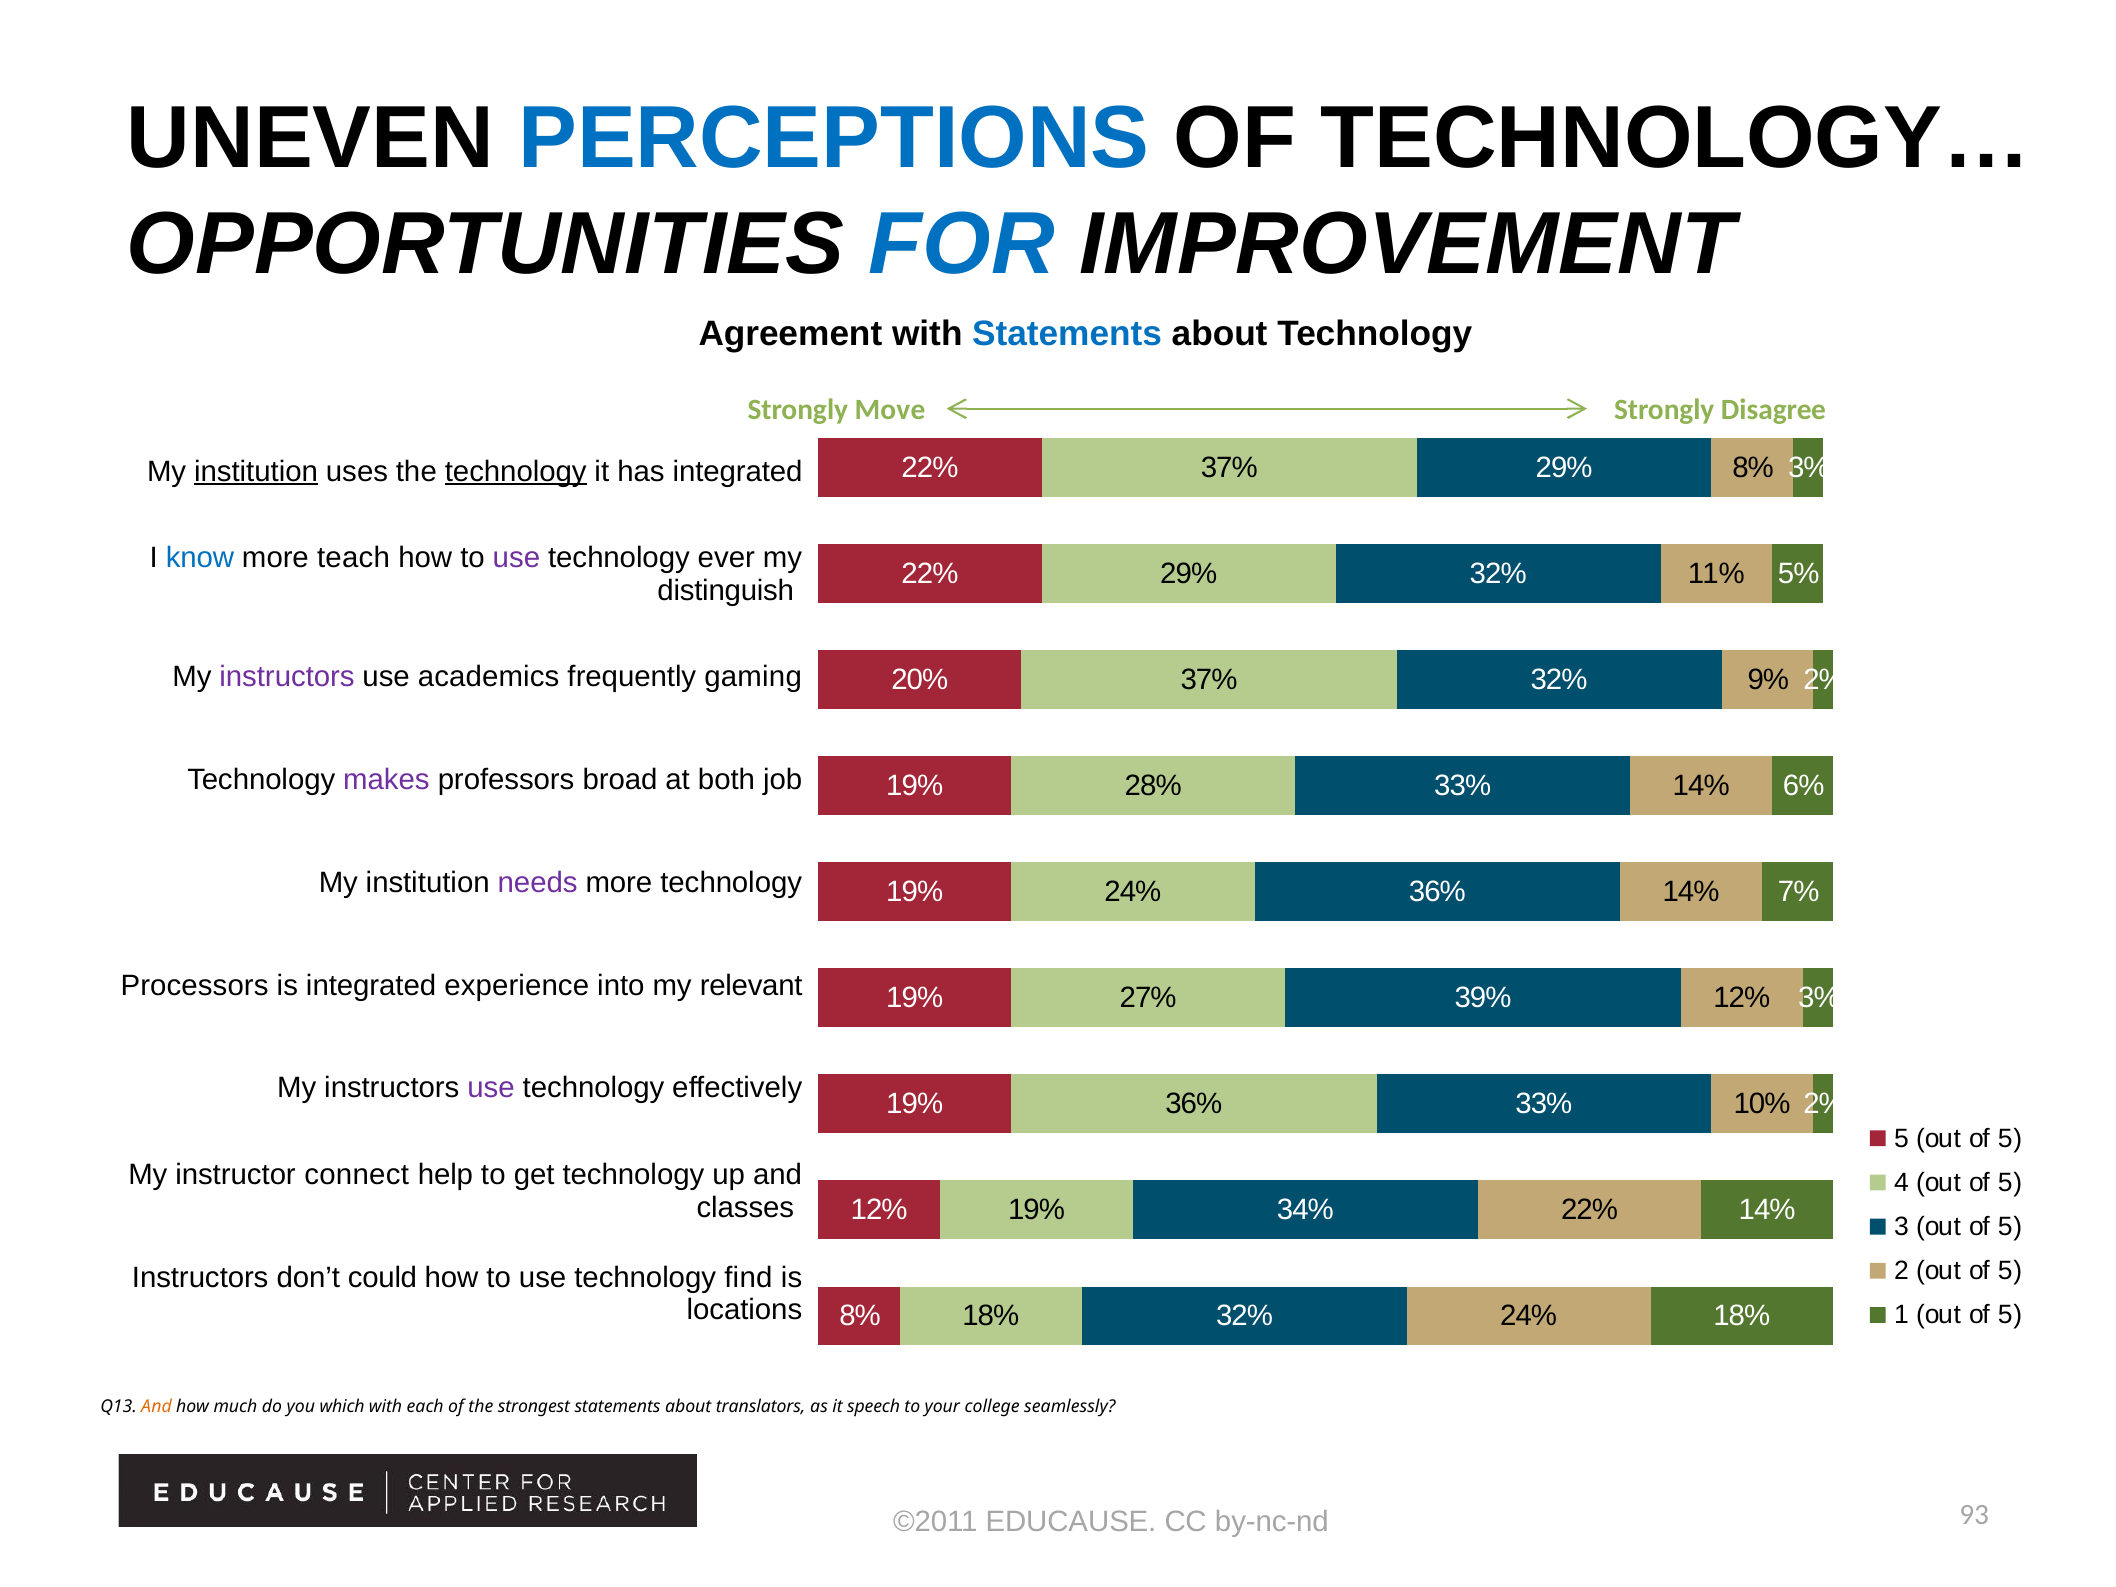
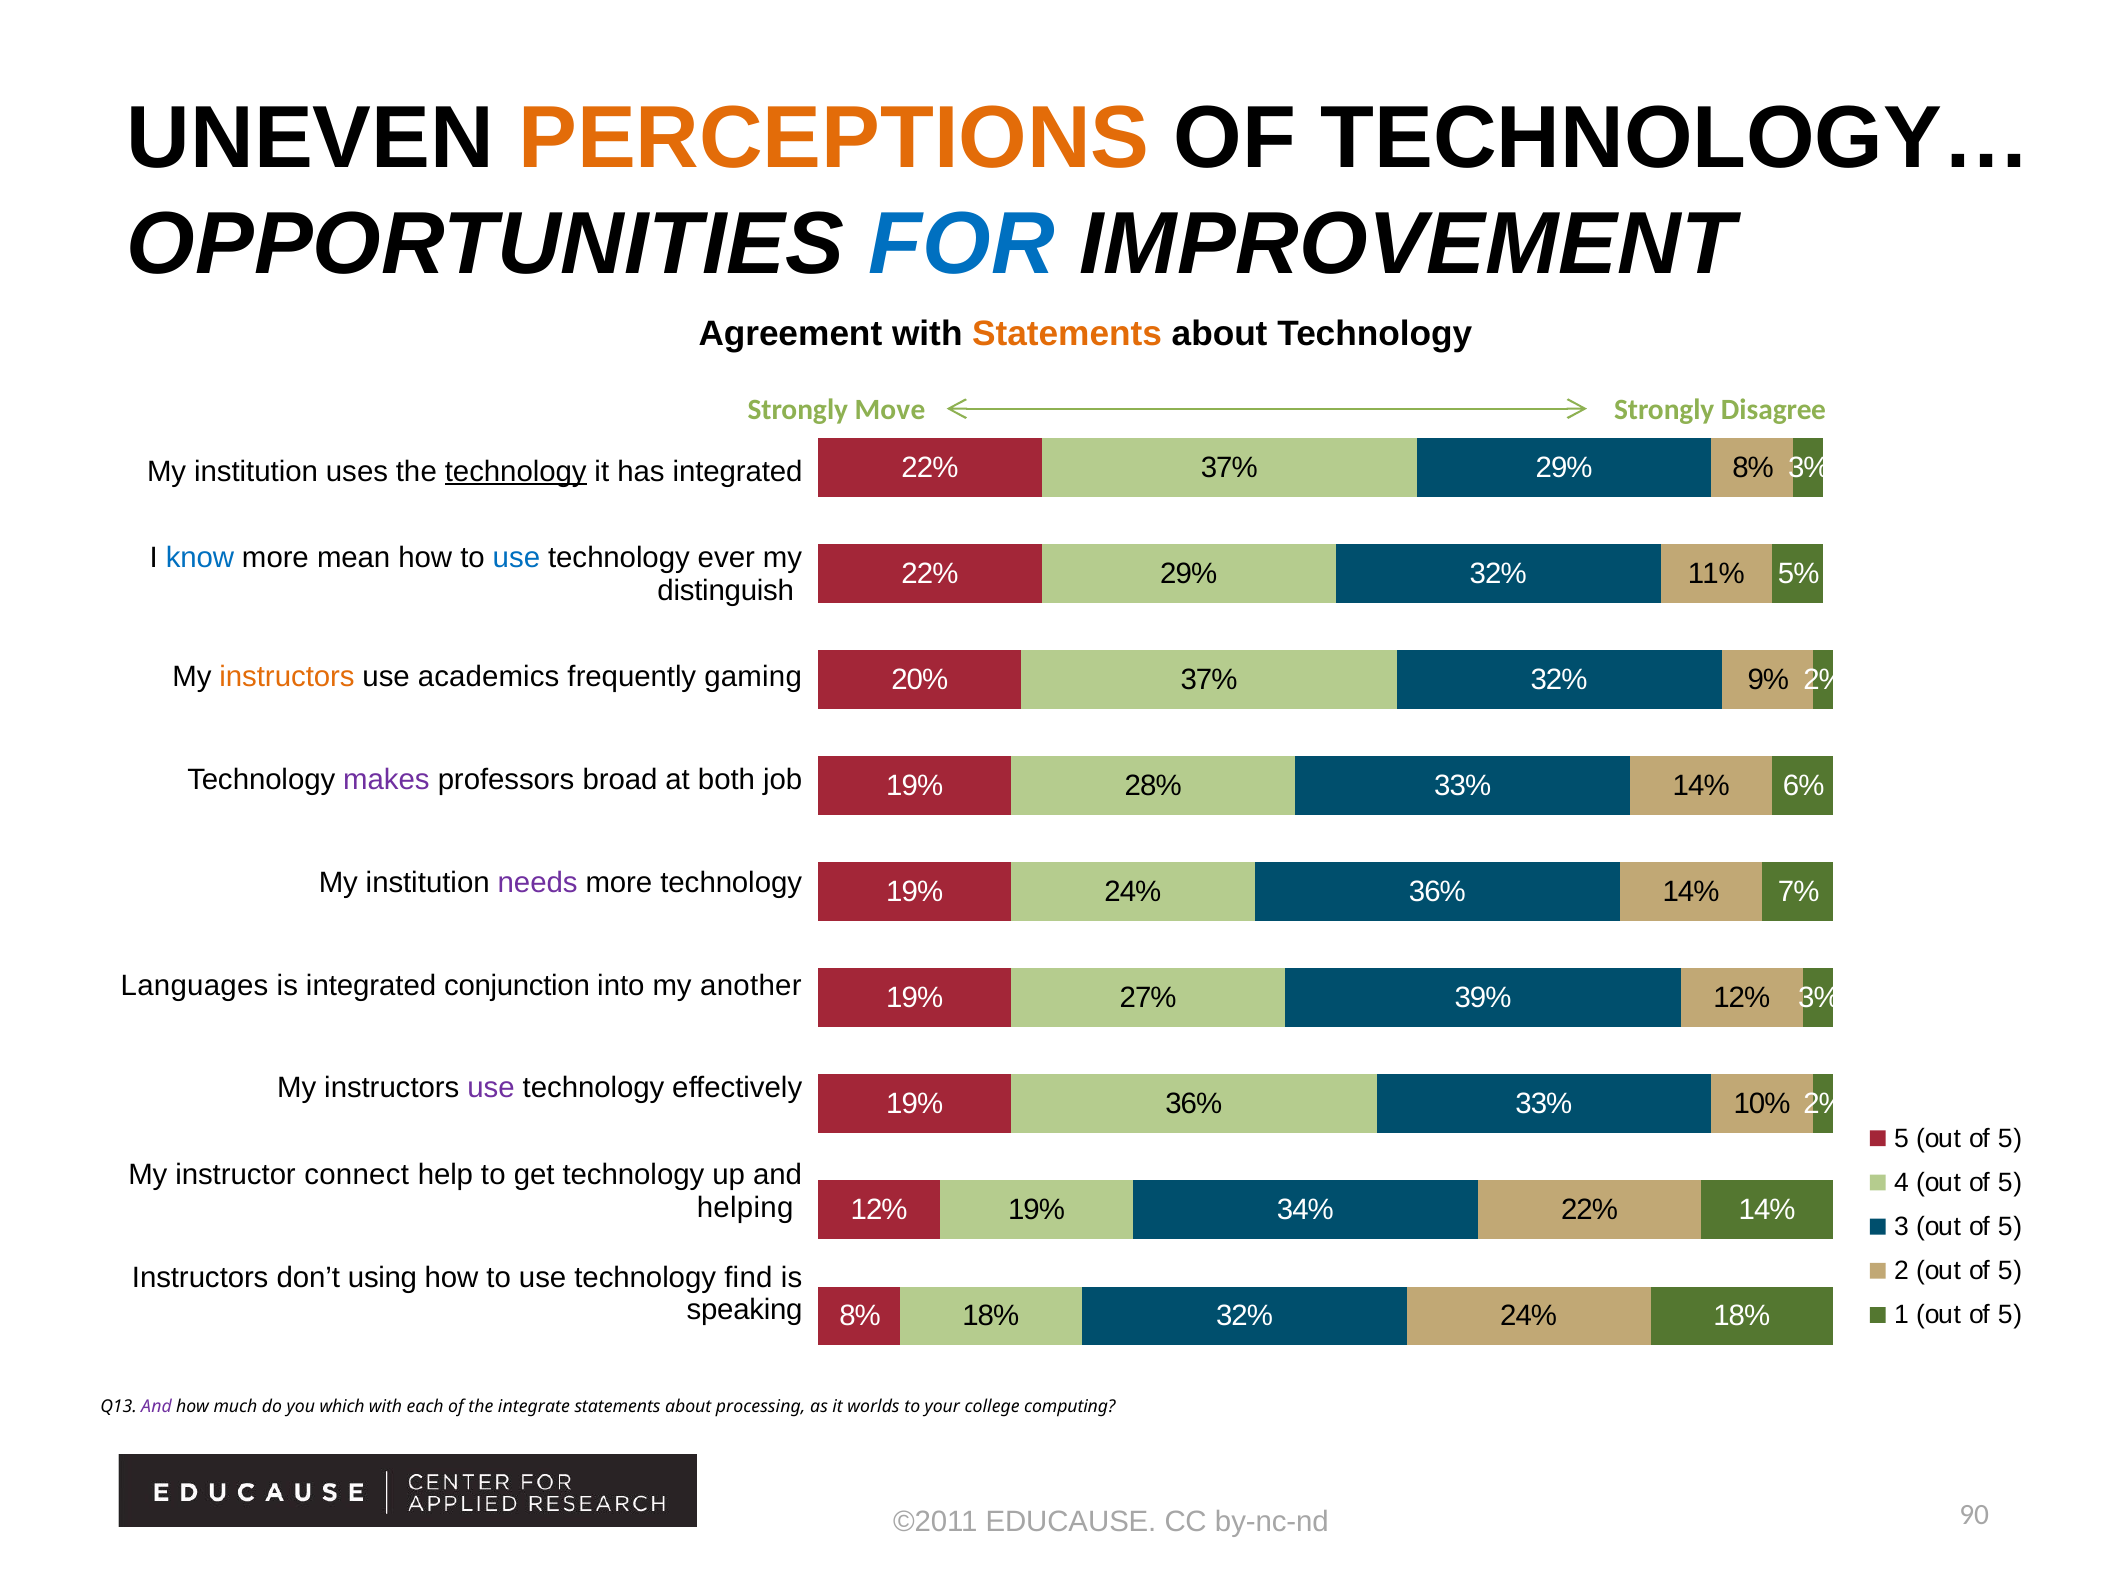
PERCEPTIONS colour: blue -> orange
Statements at (1067, 334) colour: blue -> orange
institution at (256, 471) underline: present -> none
teach: teach -> mean
use at (516, 558) colour: purple -> blue
instructors at (287, 677) colour: purple -> orange
Processors: Processors -> Languages
experience: experience -> conjunction
relevant: relevant -> another
classes: classes -> helping
could: could -> using
locations: locations -> speaking
And at (157, 1406) colour: orange -> purple
strongest: strongest -> integrate
translators: translators -> processing
speech: speech -> worlds
seamlessly: seamlessly -> computing
93: 93 -> 90
